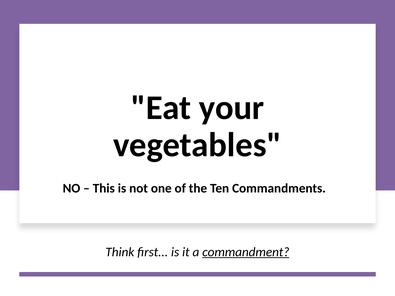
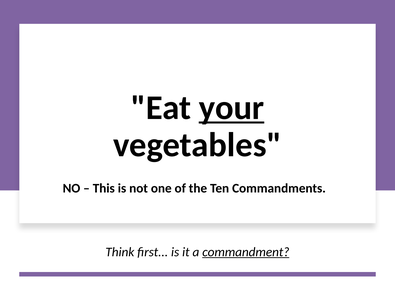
your underline: none -> present
